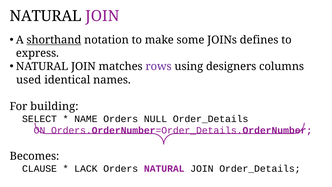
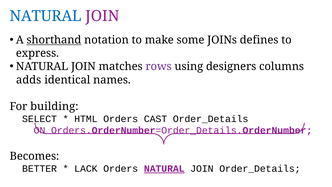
NATURAL at (46, 16) colour: black -> blue
used: used -> adds
NAME: NAME -> HTML
NULL: NULL -> CAST
CLAUSE: CLAUSE -> BETTER
NATURAL at (164, 168) underline: none -> present
